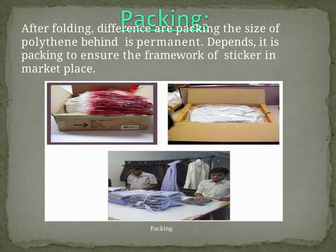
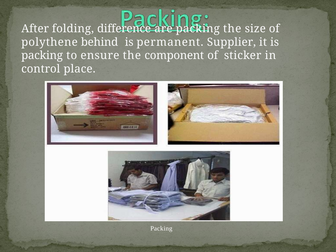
Depends: Depends -> Supplier
framework: framework -> component
market: market -> control
